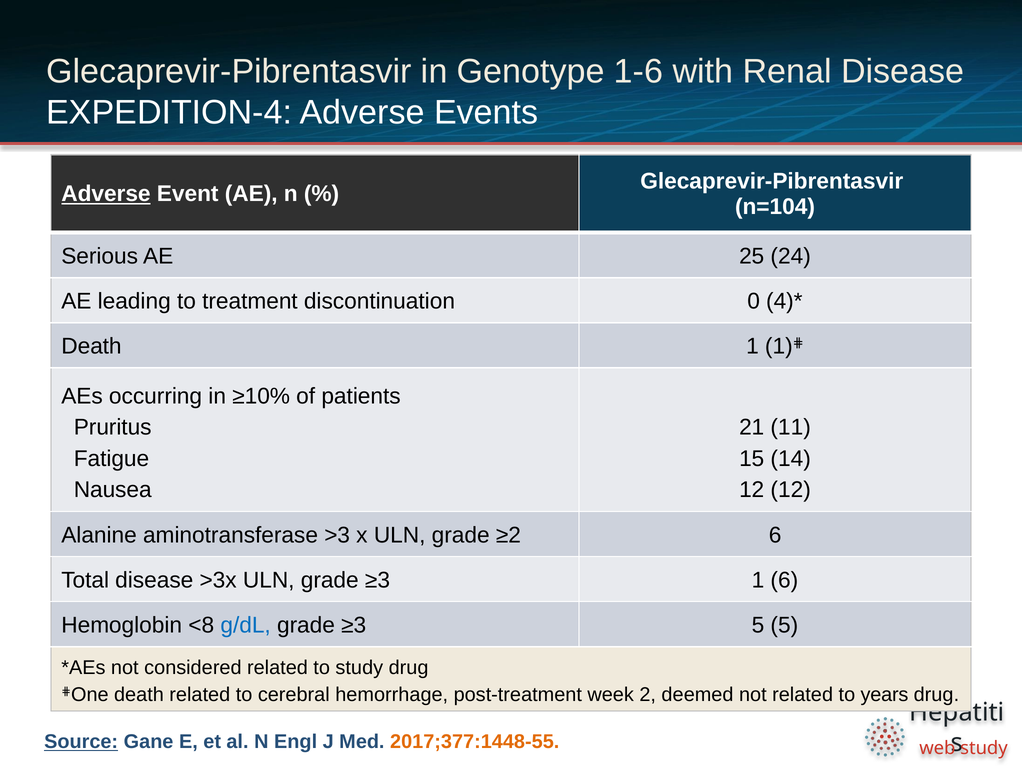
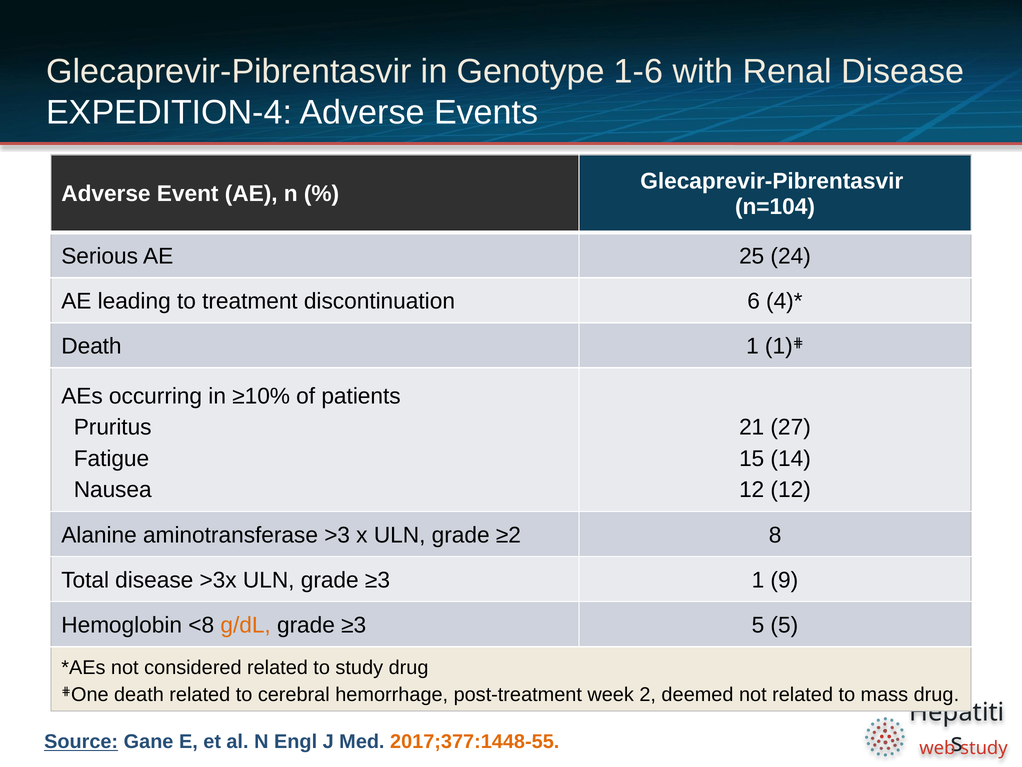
Adverse at (106, 194) underline: present -> none
0: 0 -> 6
11: 11 -> 27
≥2 6: 6 -> 8
1 6: 6 -> 9
g/dL colour: blue -> orange
years: years -> mass
